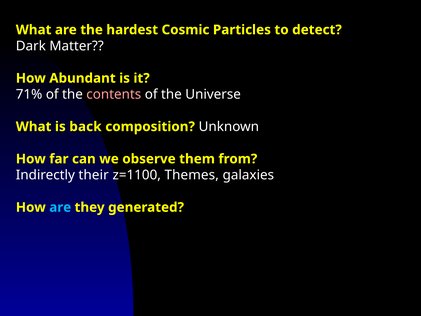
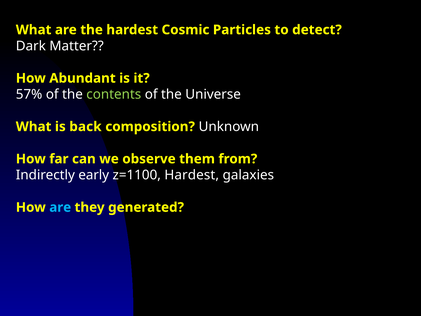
71%: 71% -> 57%
contents colour: pink -> light green
their: their -> early
z=1100 Themes: Themes -> Hardest
